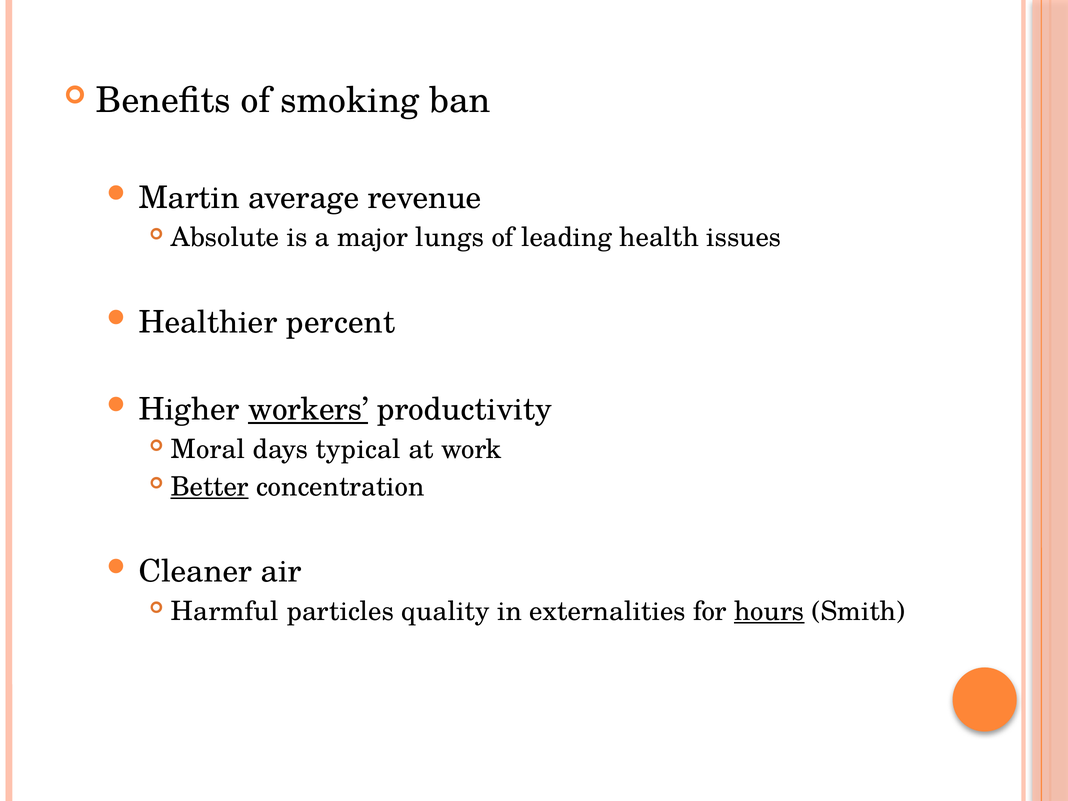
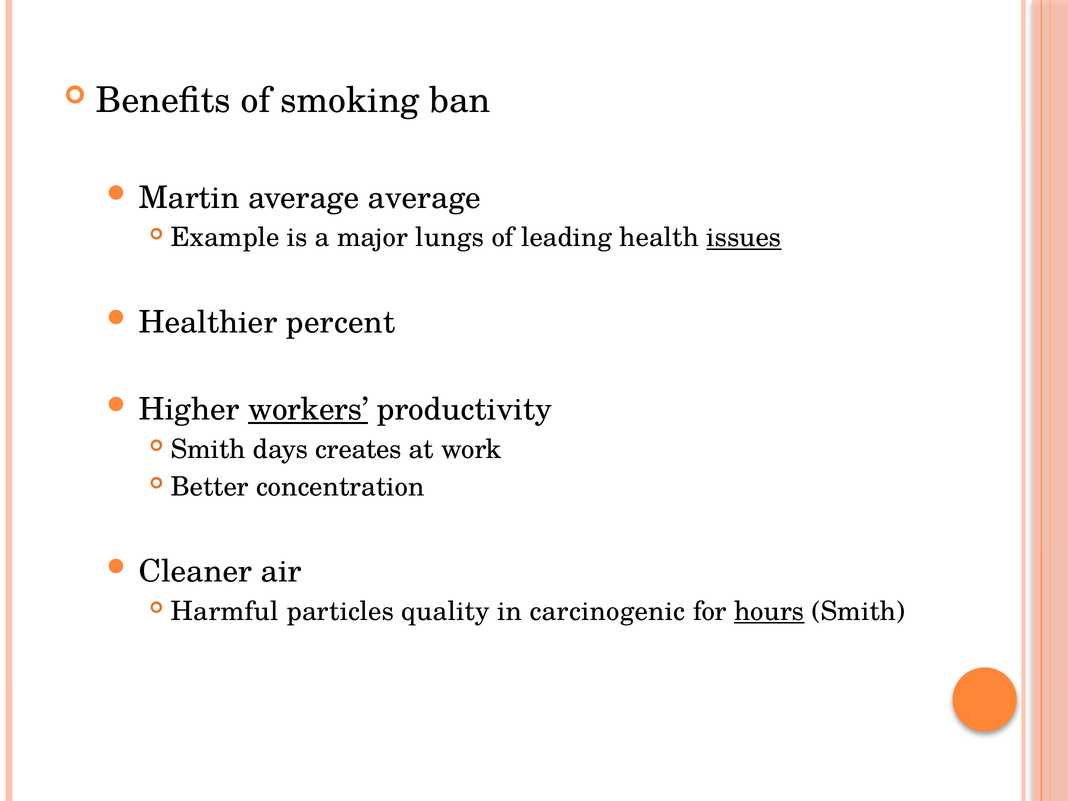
average revenue: revenue -> average
Absolute: Absolute -> Example
issues underline: none -> present
Moral at (208, 449): Moral -> Smith
typical: typical -> creates
Better underline: present -> none
externalities: externalities -> carcinogenic
